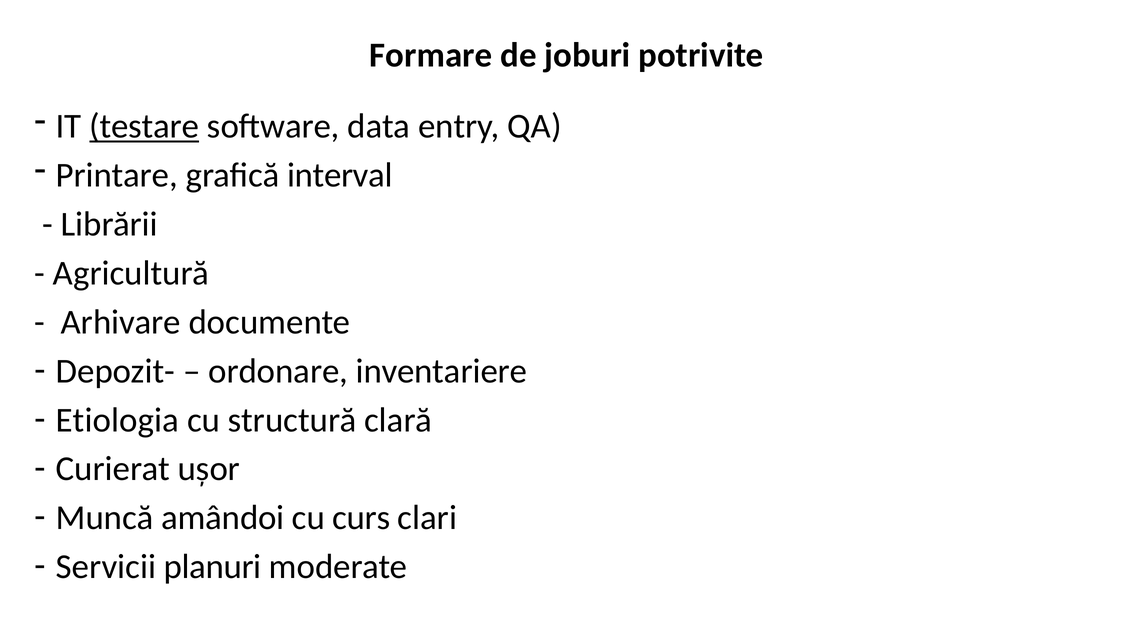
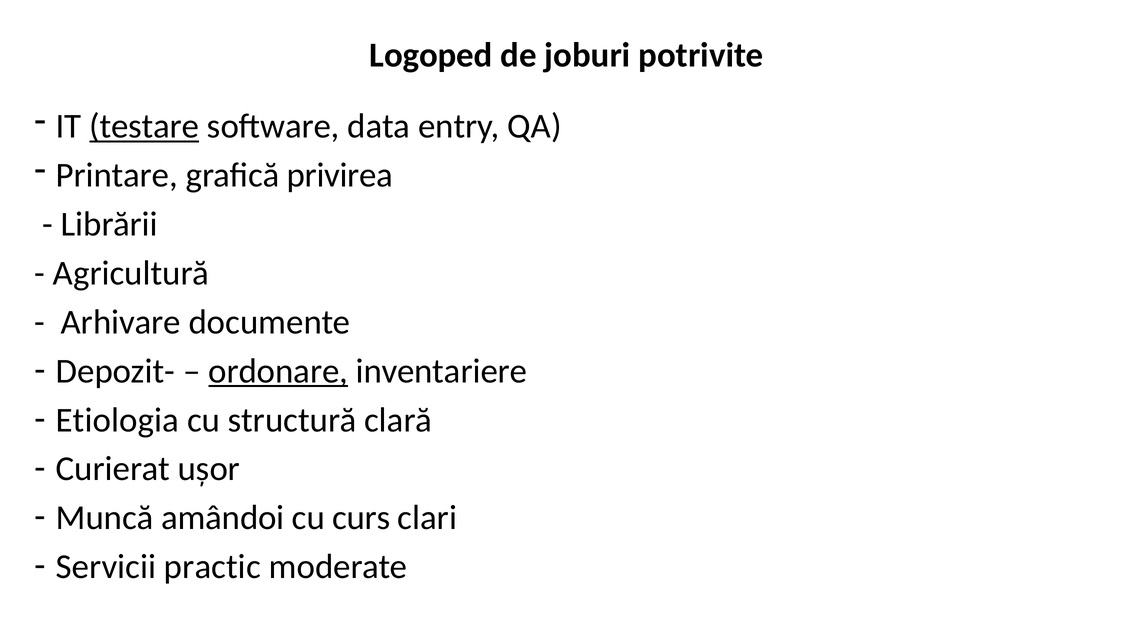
Formare: Formare -> Logoped
interval: interval -> privirea
ordonare underline: none -> present
planuri: planuri -> practic
